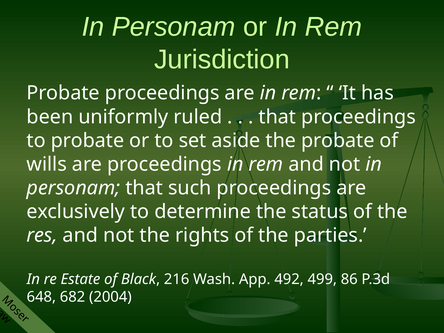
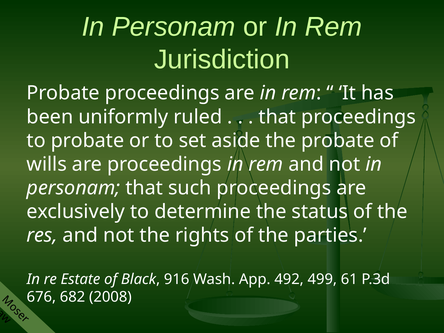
216: 216 -> 916
86: 86 -> 61
648: 648 -> 676
2004: 2004 -> 2008
